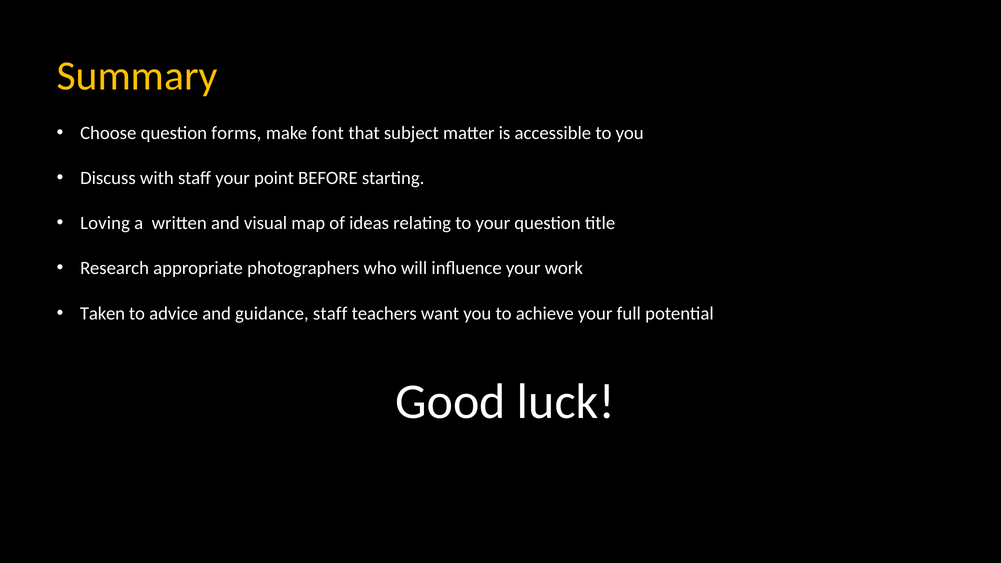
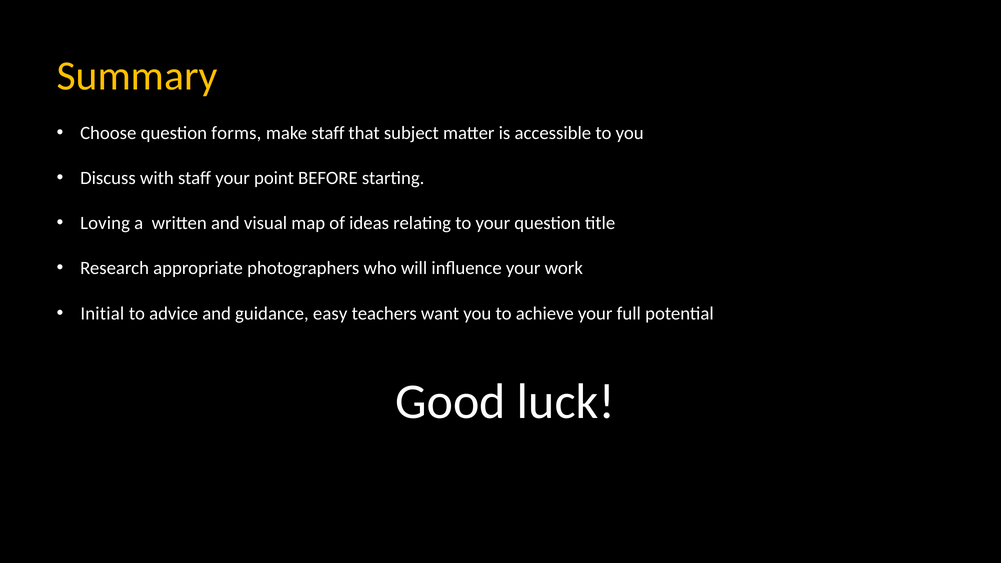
make font: font -> staff
Taken: Taken -> Initial
guidance staff: staff -> easy
